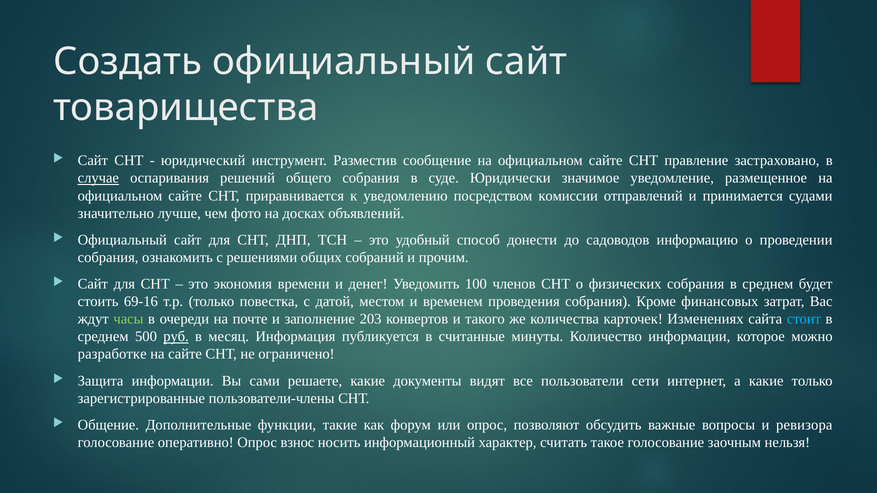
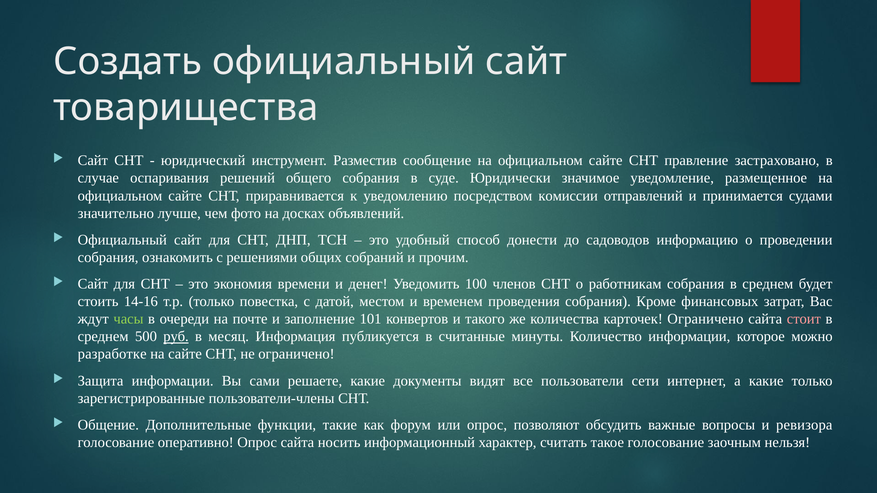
случае underline: present -> none
физических: физических -> работникам
69-16: 69-16 -> 14-16
203: 203 -> 101
карточек Изменениях: Изменениях -> Ограничено
стоит colour: light blue -> pink
Опрос взнос: взнос -> сайта
